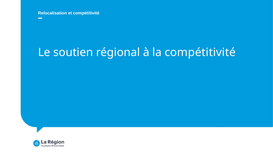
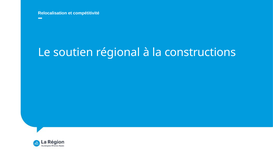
la compétitivité: compétitivité -> constructions
